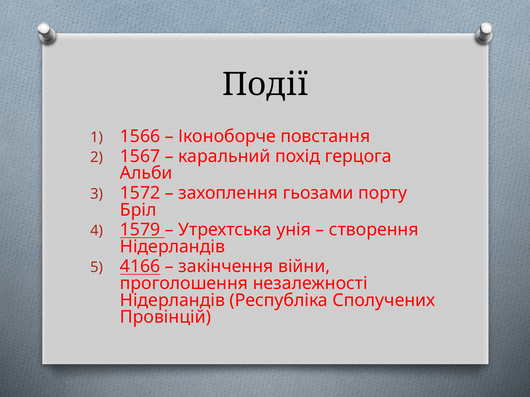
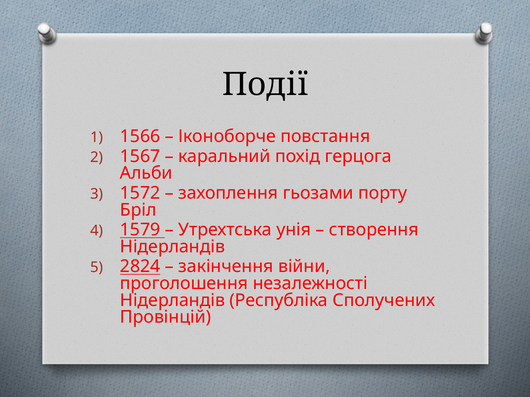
4166: 4166 -> 2824
